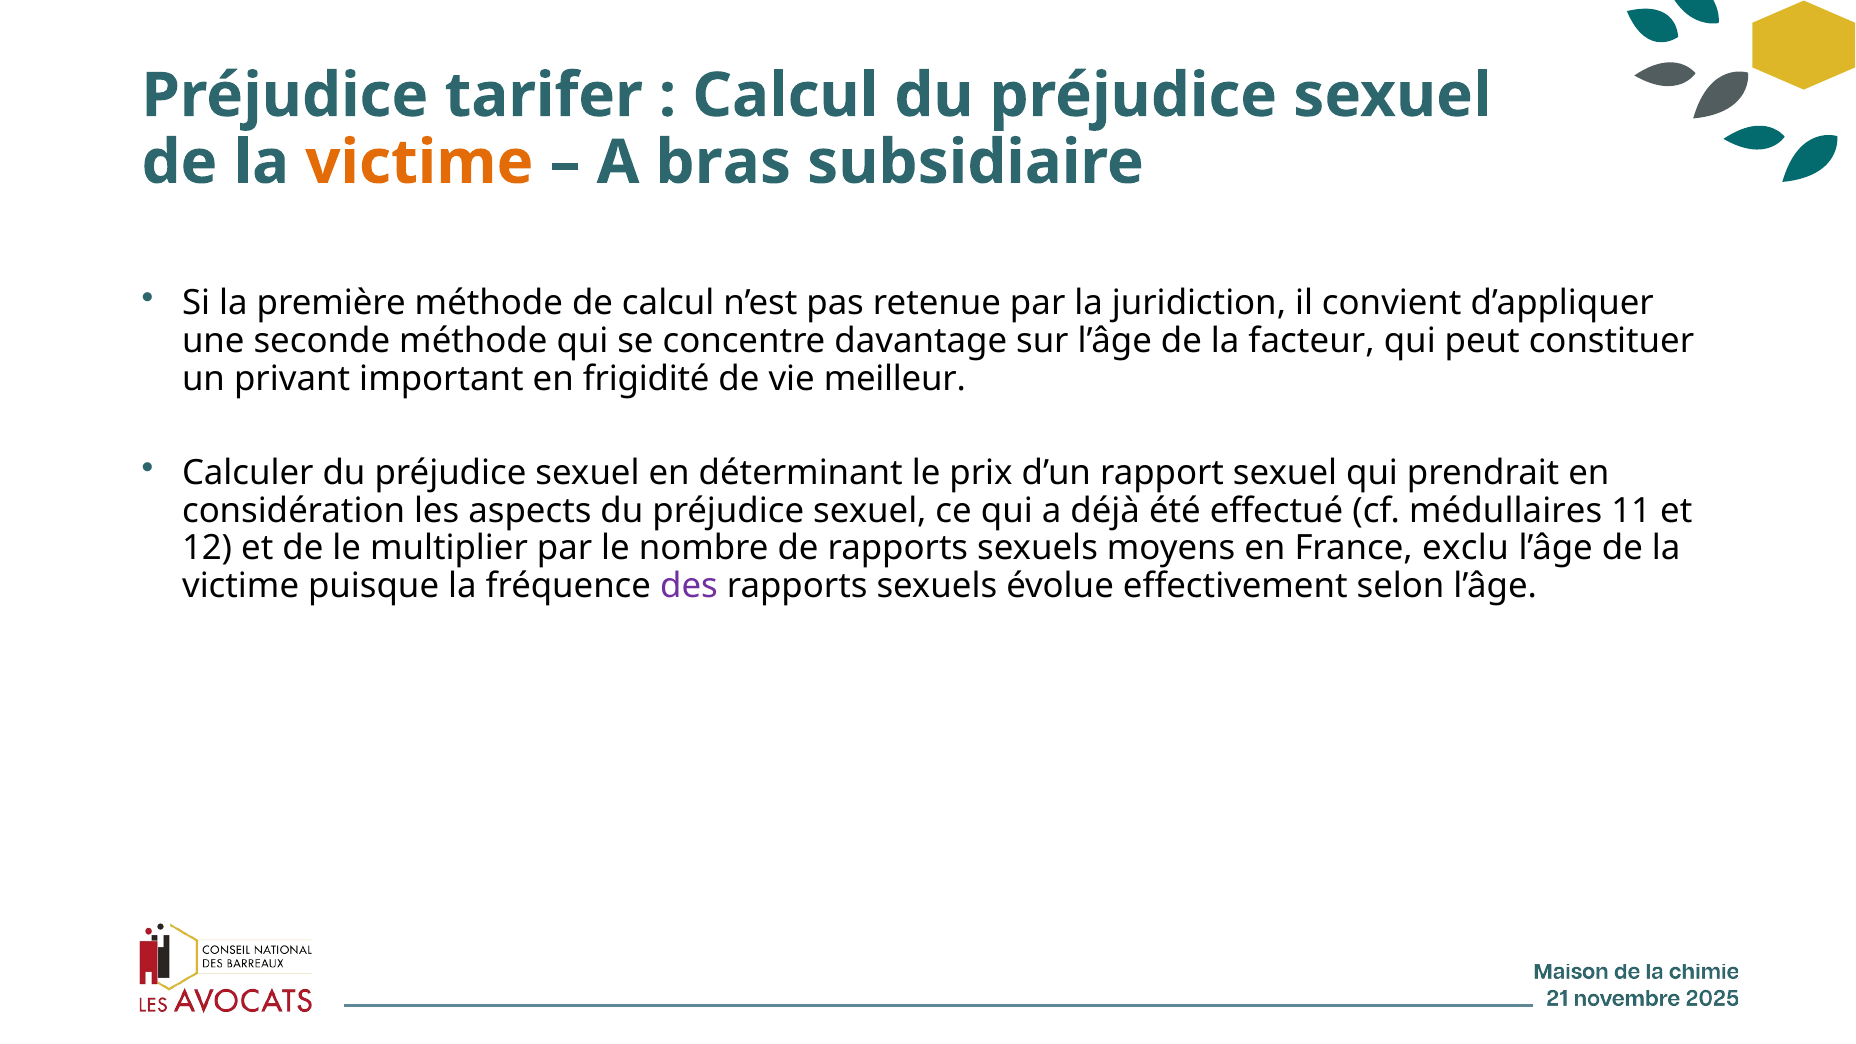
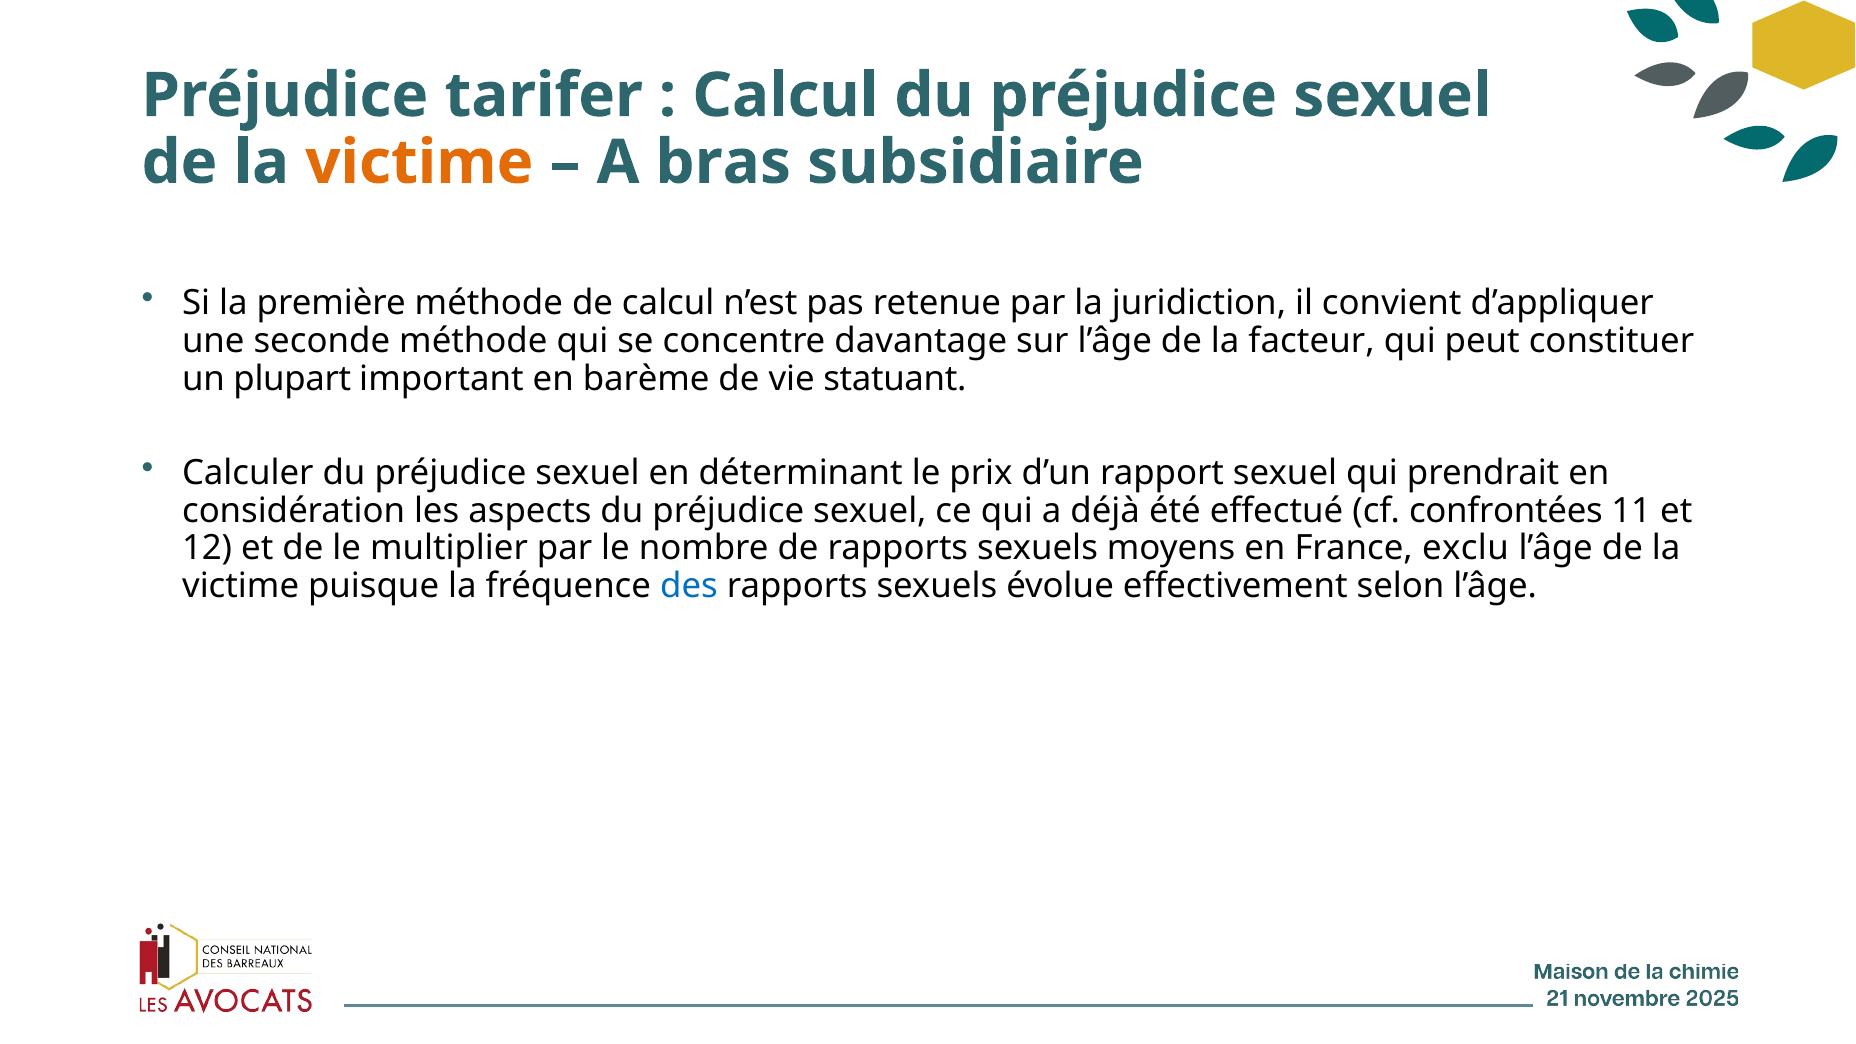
privant: privant -> plupart
frigidité: frigidité -> barème
meilleur: meilleur -> statuant
médullaires: médullaires -> confrontées
des colour: purple -> blue
